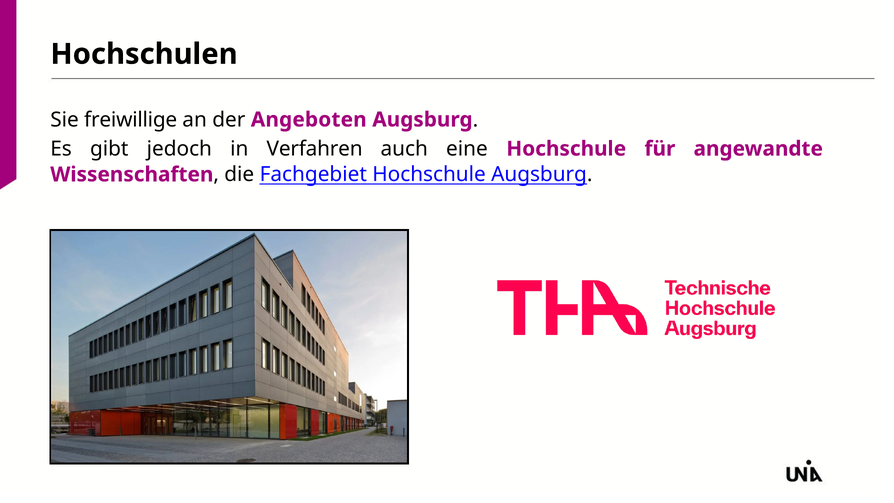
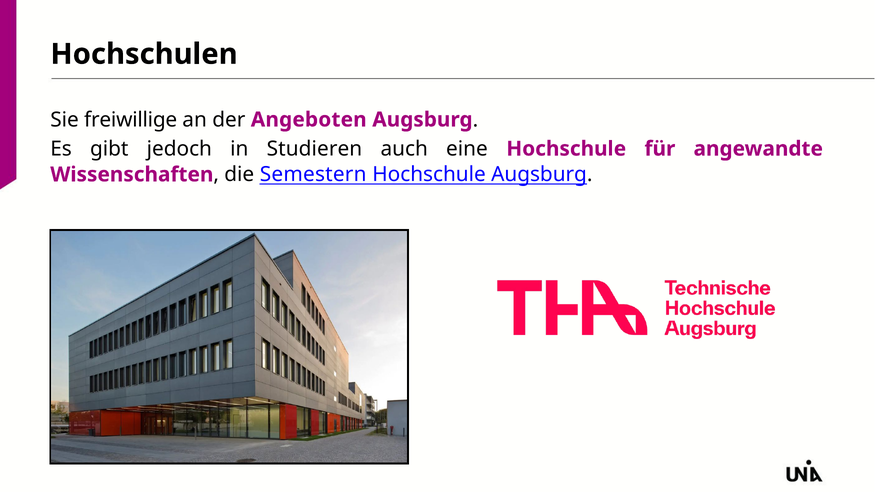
Verfahren: Verfahren -> Studieren
Fachgebiet: Fachgebiet -> Semestern
